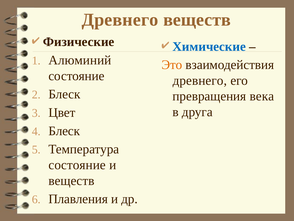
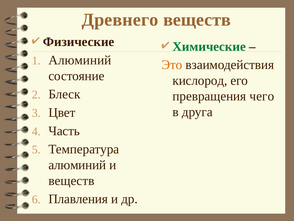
Химические colour: blue -> green
древнего at (200, 80): древнего -> кислород
века: века -> чего
Блеск at (64, 131): Блеск -> Часть
состояние at (77, 165): состояние -> алюминий
